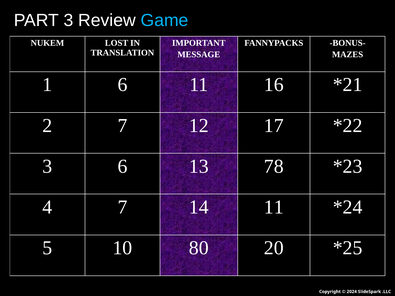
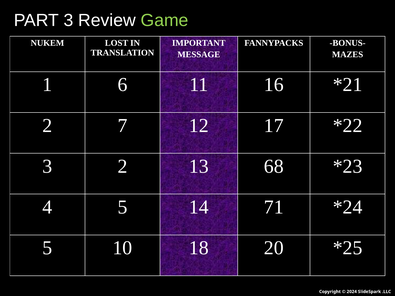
Game colour: light blue -> light green
3 6: 6 -> 2
78: 78 -> 68
4 7: 7 -> 5
14 11: 11 -> 71
80: 80 -> 18
